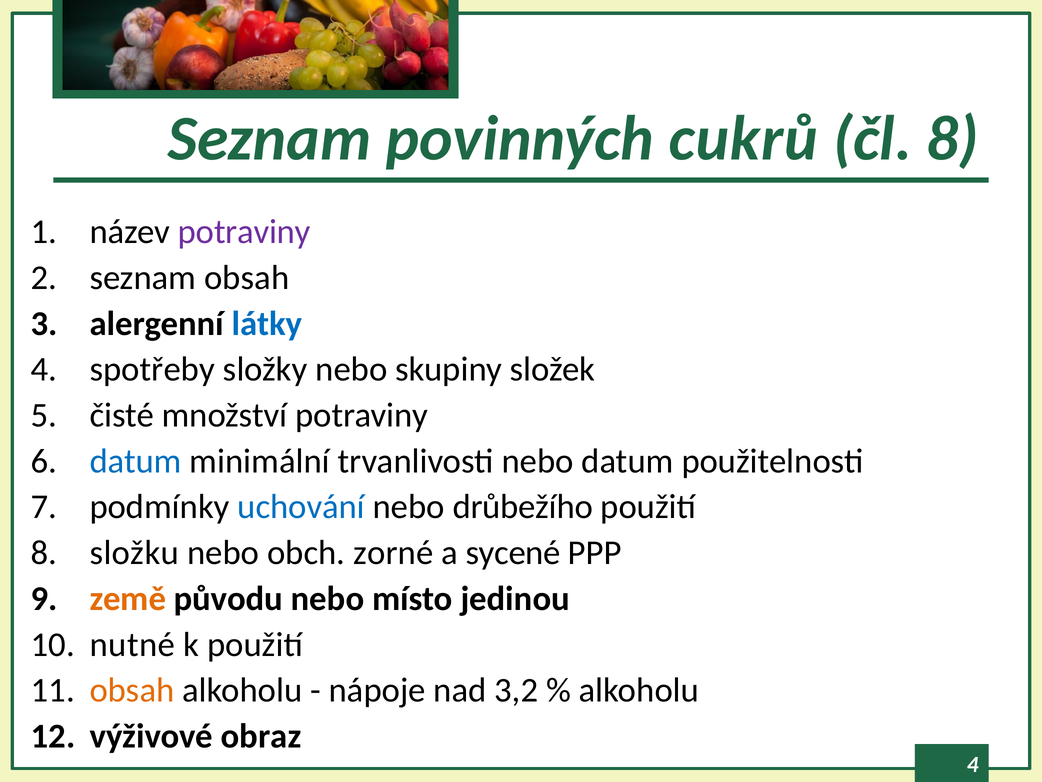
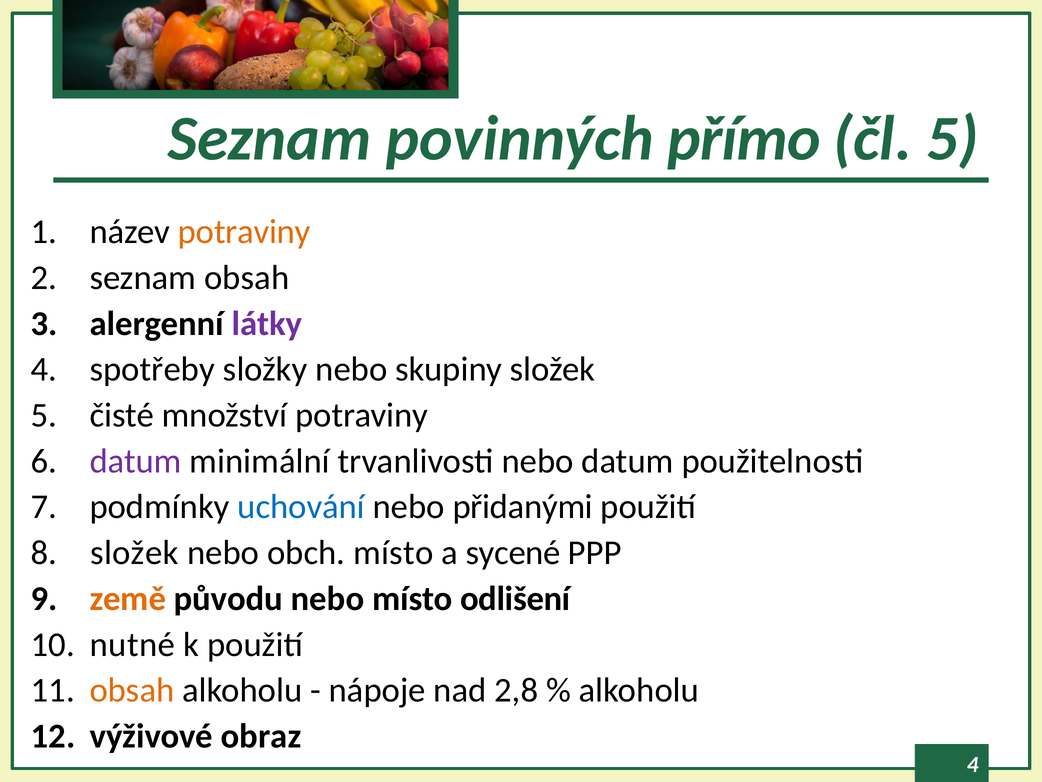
cukrů: cukrů -> přímo
čl 8: 8 -> 5
potraviny at (244, 232) colour: purple -> orange
látky colour: blue -> purple
datum at (136, 461) colour: blue -> purple
drůbežího: drůbežího -> přidanými
složku at (134, 552): složku -> složek
obch zorné: zorné -> místo
jedinou: jedinou -> odlišení
3,2: 3,2 -> 2,8
